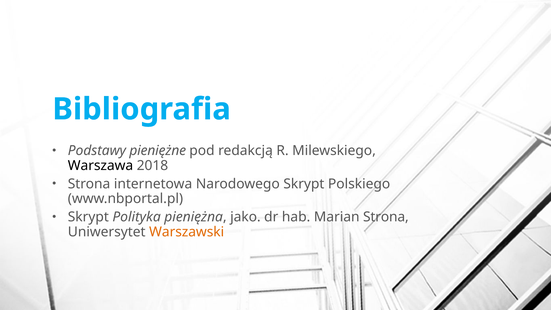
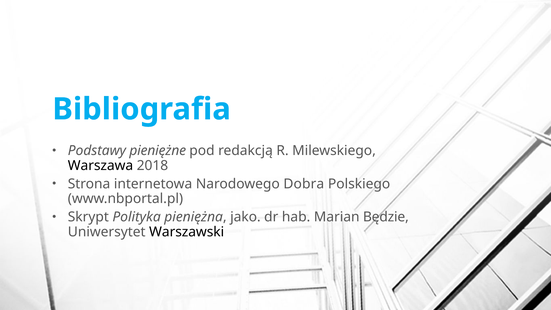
Narodowego Skrypt: Skrypt -> Dobra
Marian Strona: Strona -> Będzie
Warszawski colour: orange -> black
